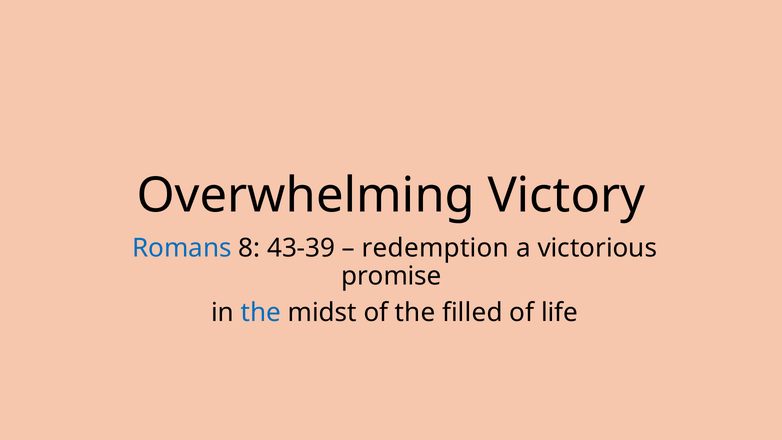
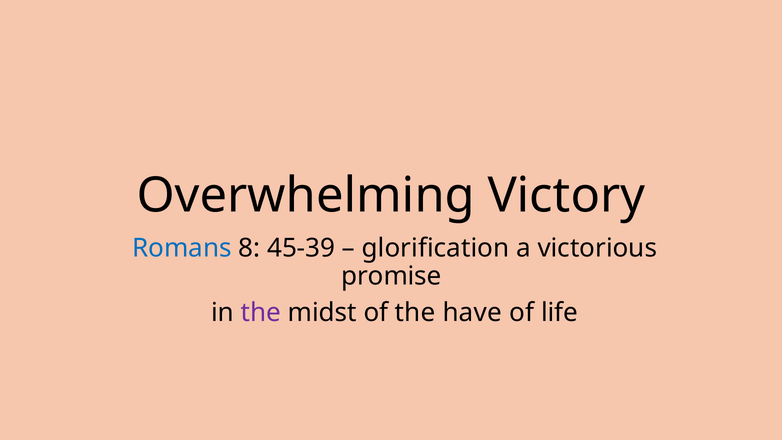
43-39: 43-39 -> 45-39
redemption: redemption -> glorification
the at (261, 312) colour: blue -> purple
filled: filled -> have
